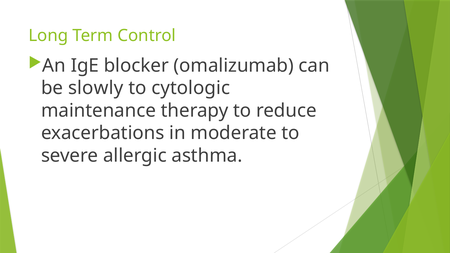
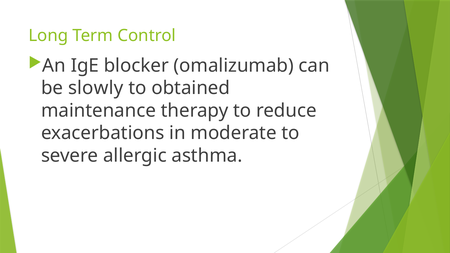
cytologic: cytologic -> obtained
